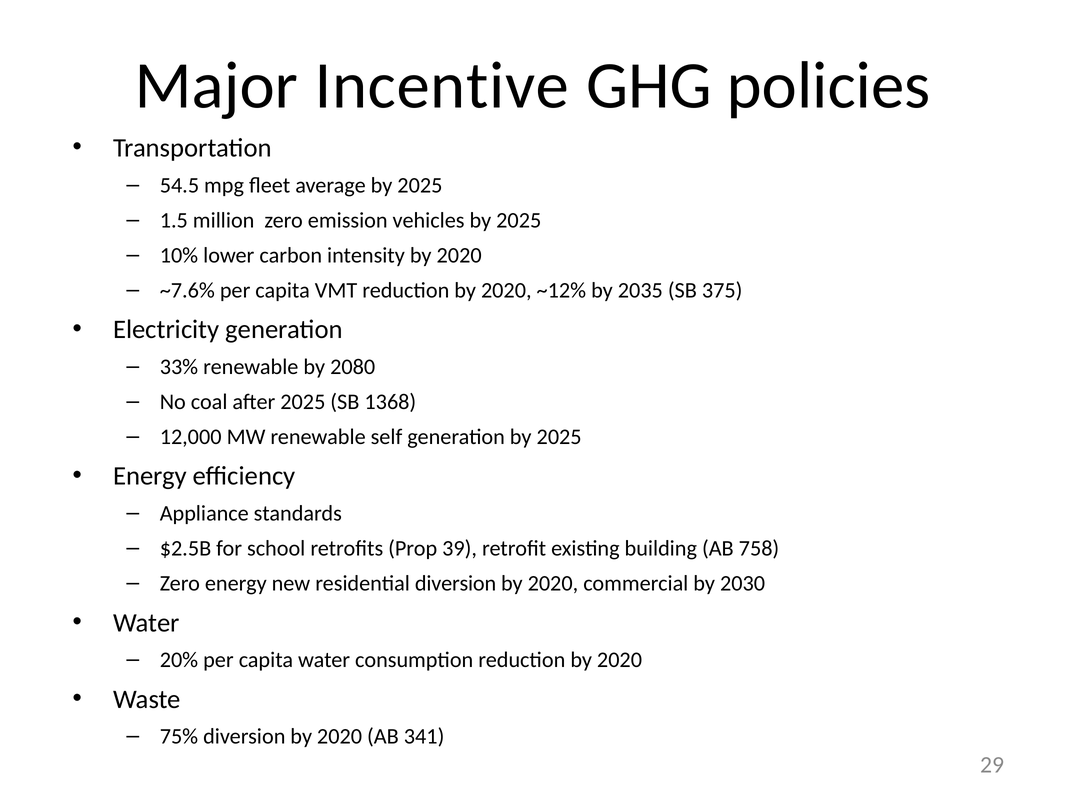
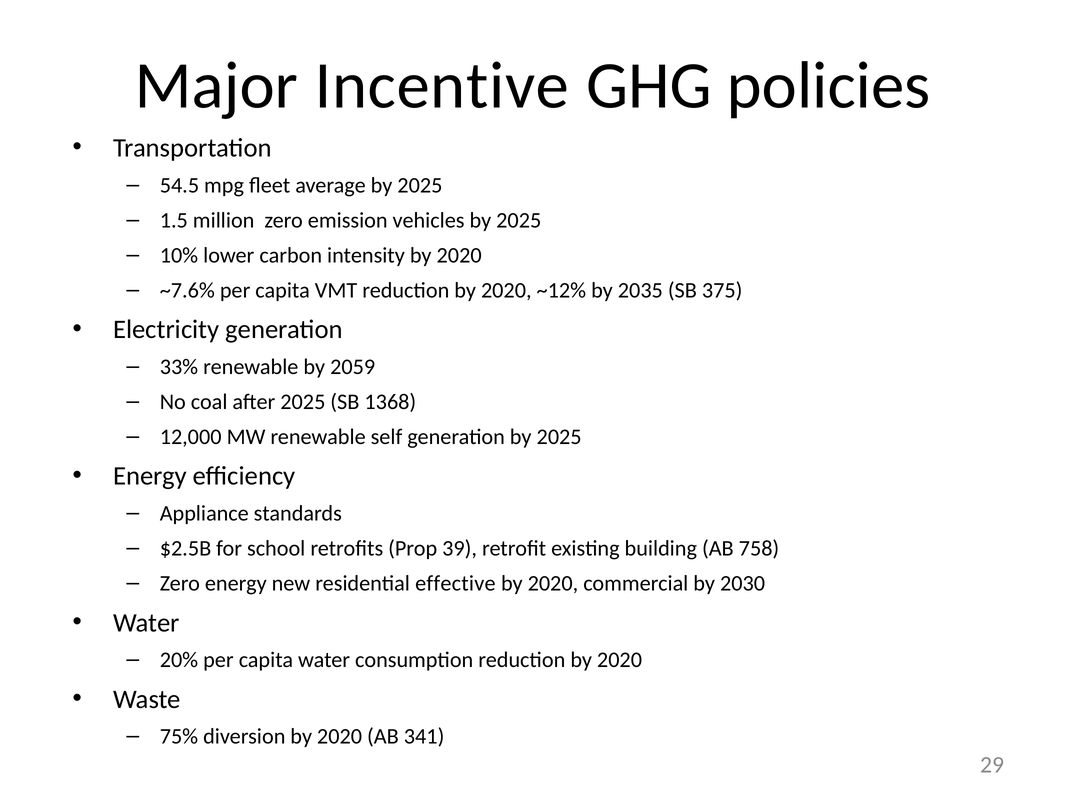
2080: 2080 -> 2059
residential diversion: diversion -> effective
